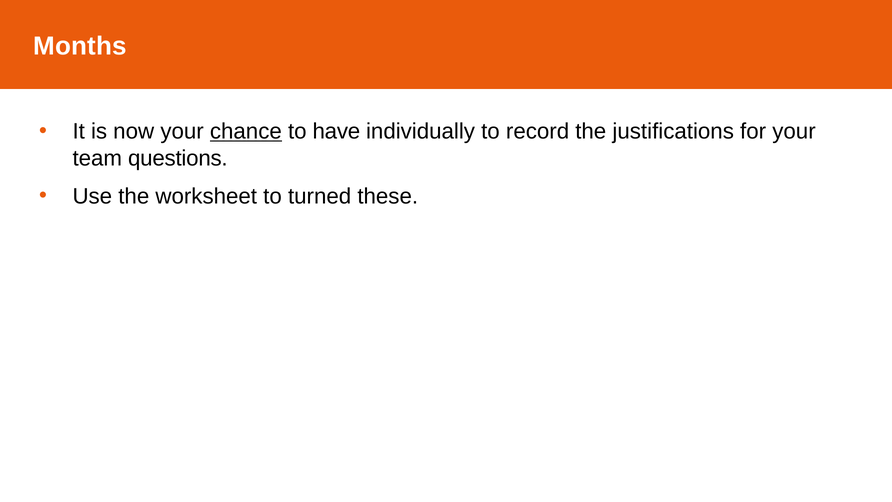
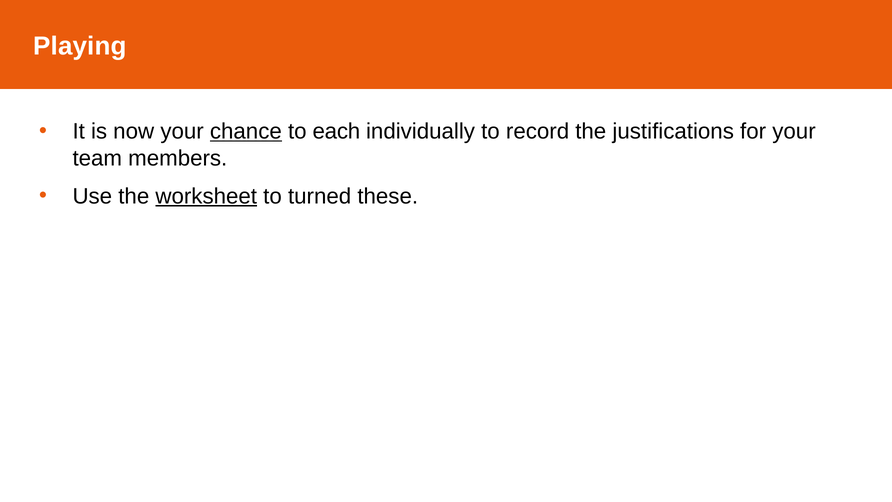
Months: Months -> Playing
have: have -> each
questions: questions -> members
worksheet underline: none -> present
